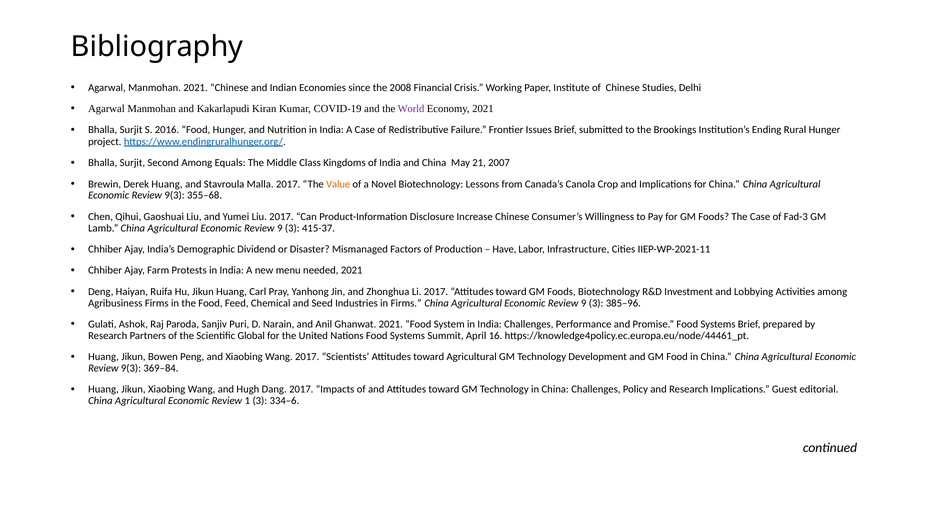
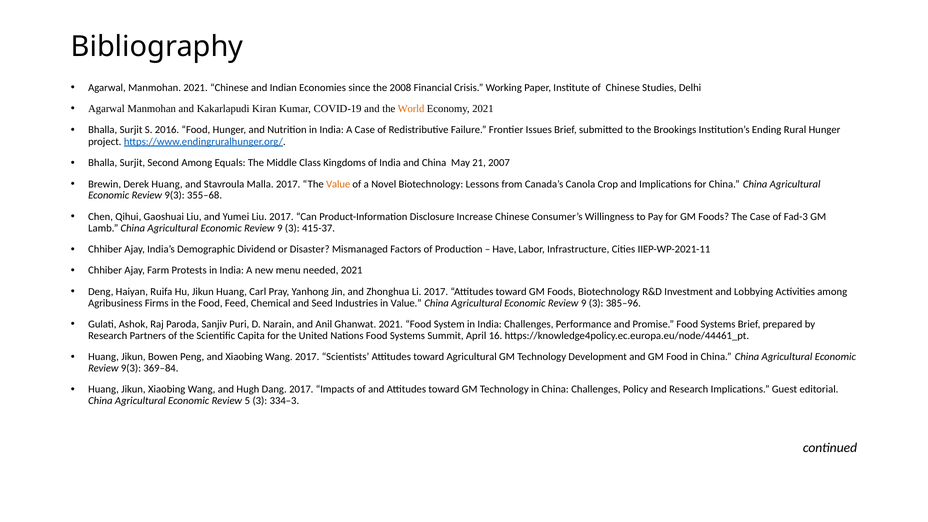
World colour: purple -> orange
in Firms: Firms -> Value
Global: Global -> Capita
1: 1 -> 5
334–6: 334–6 -> 334–3
